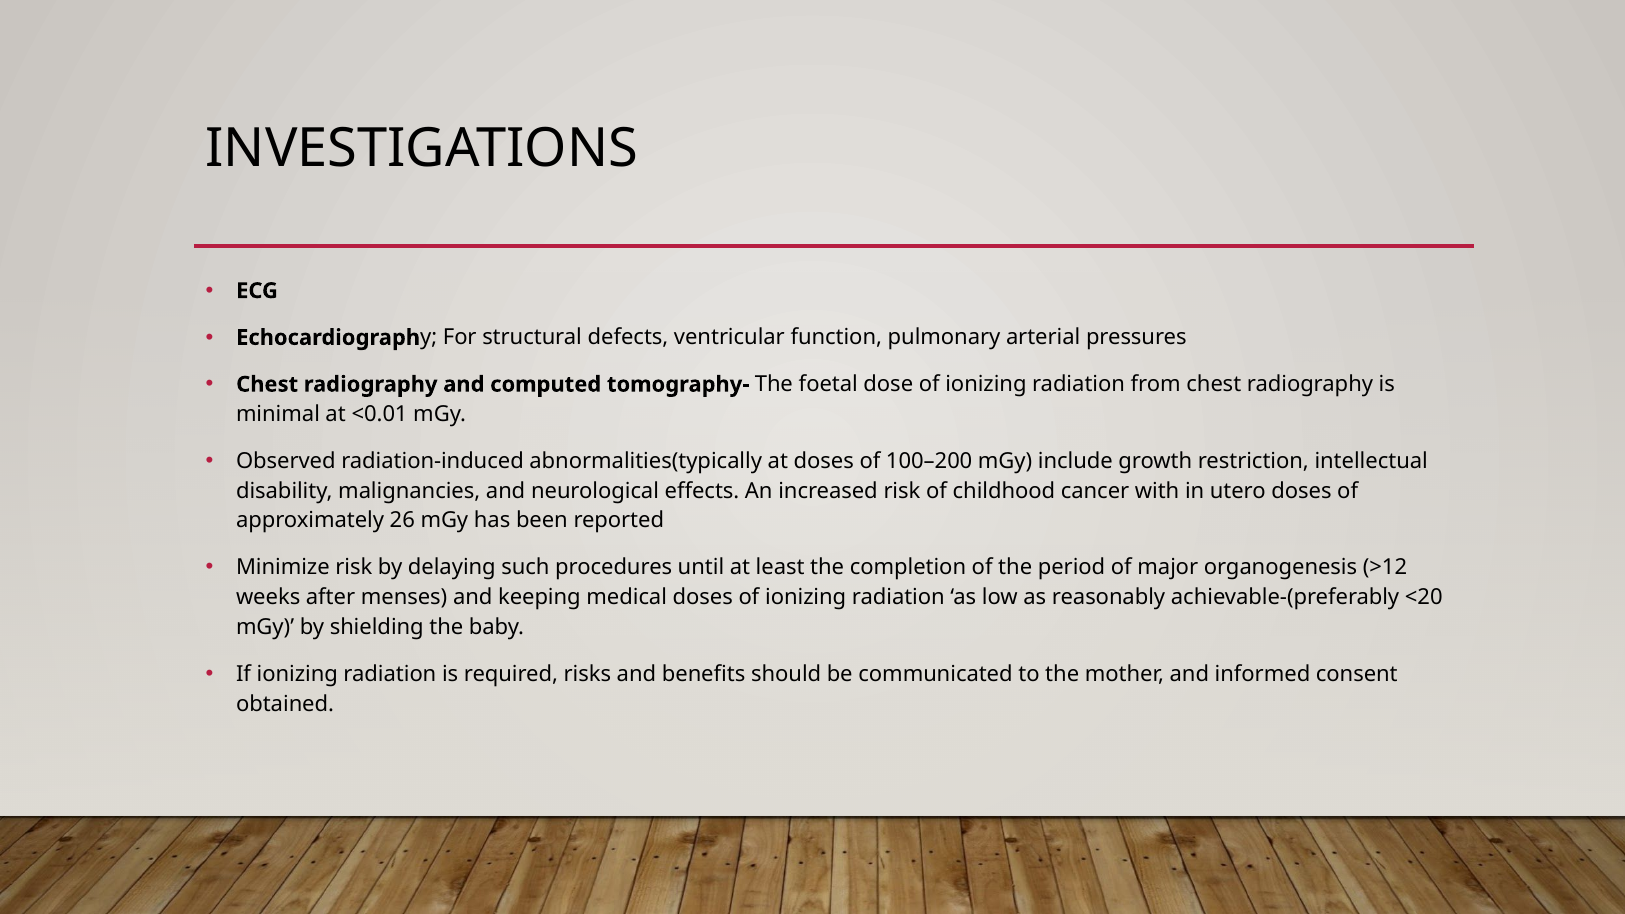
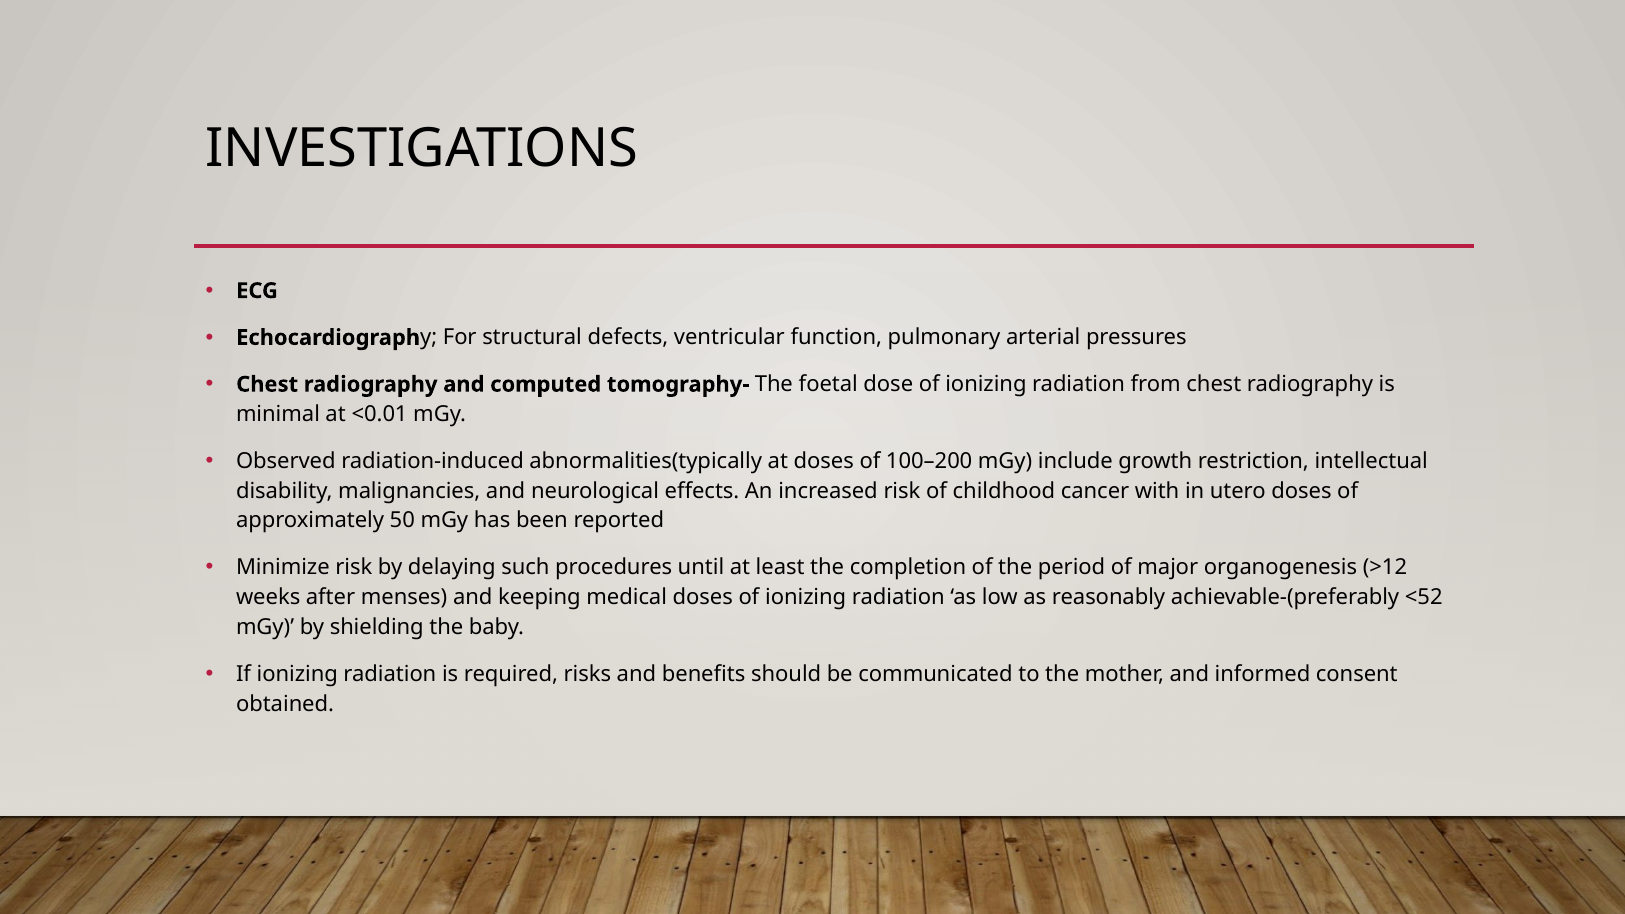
26: 26 -> 50
<20: <20 -> <52
